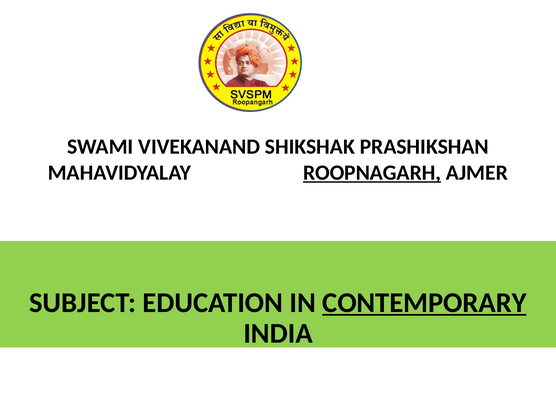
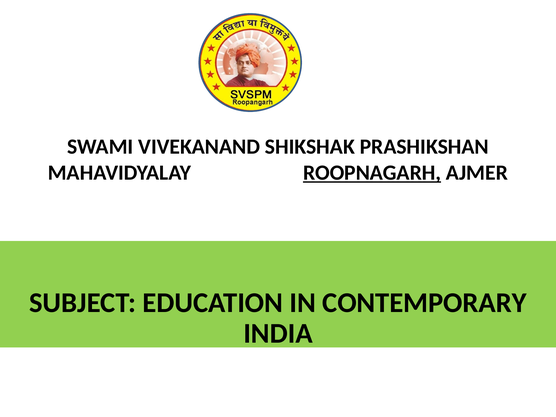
CONTEMPORARY underline: present -> none
